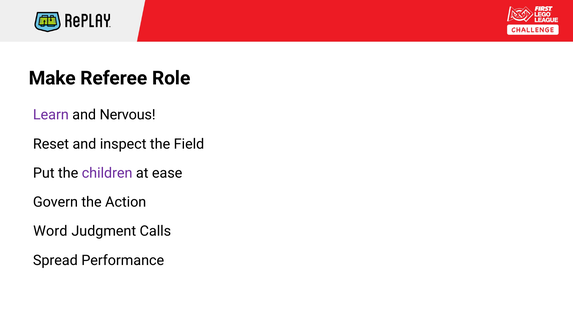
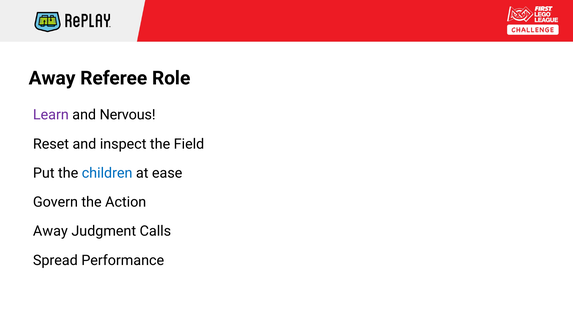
Make at (52, 78): Make -> Away
children colour: purple -> blue
Word at (50, 231): Word -> Away
